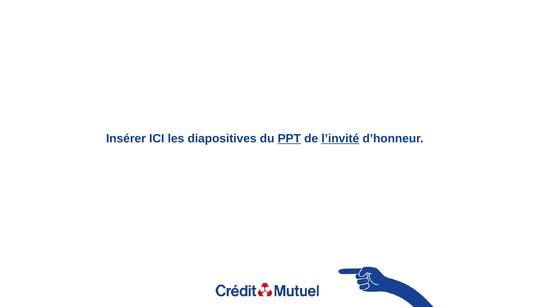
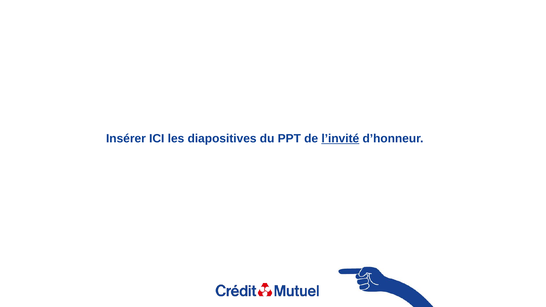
PPT underline: present -> none
